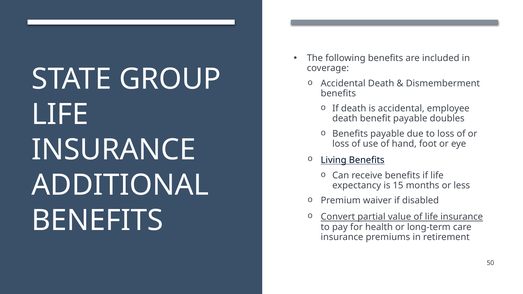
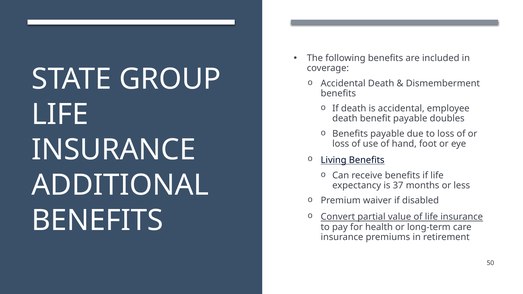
15: 15 -> 37
